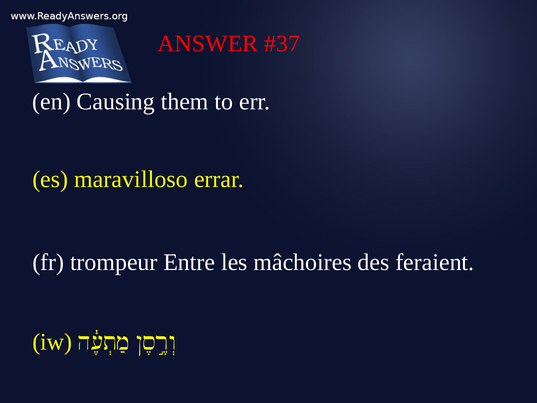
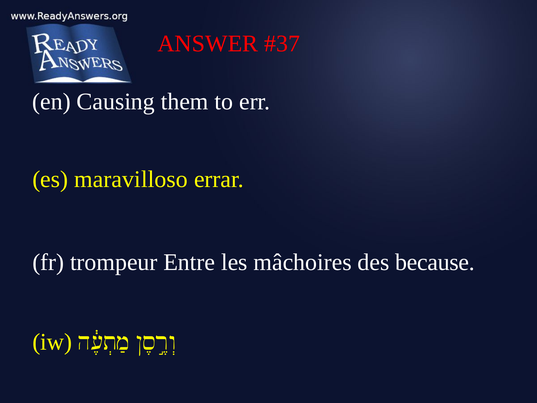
feraient: feraient -> because
